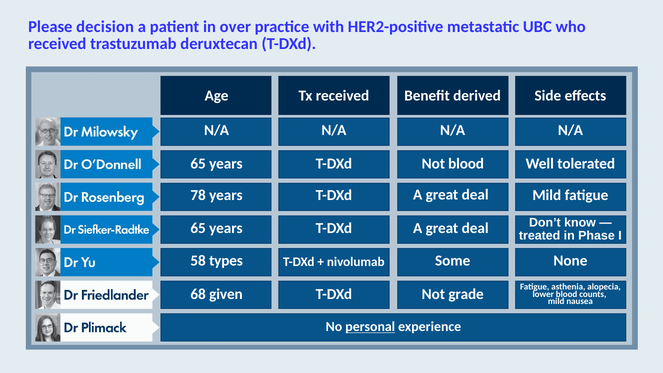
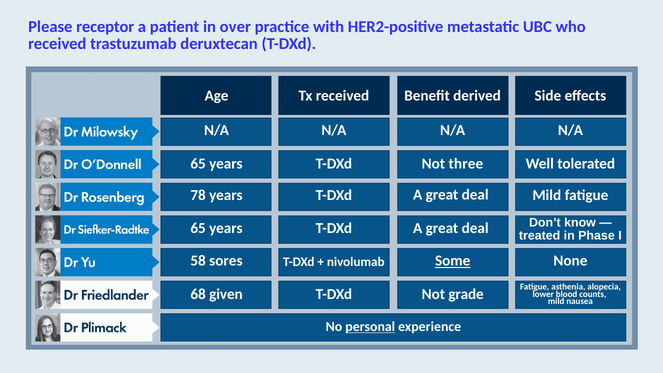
decision: decision -> receptor
Not blood: blood -> three
types: types -> sores
Some underline: none -> present
